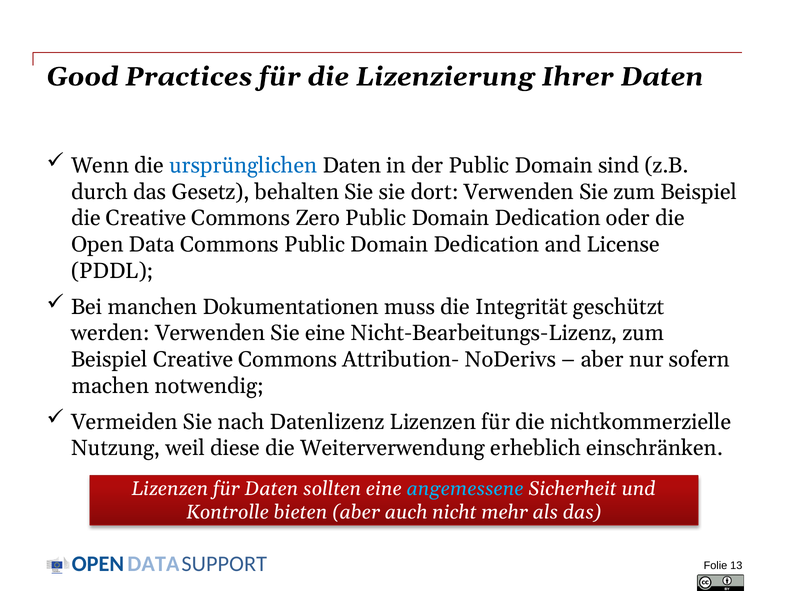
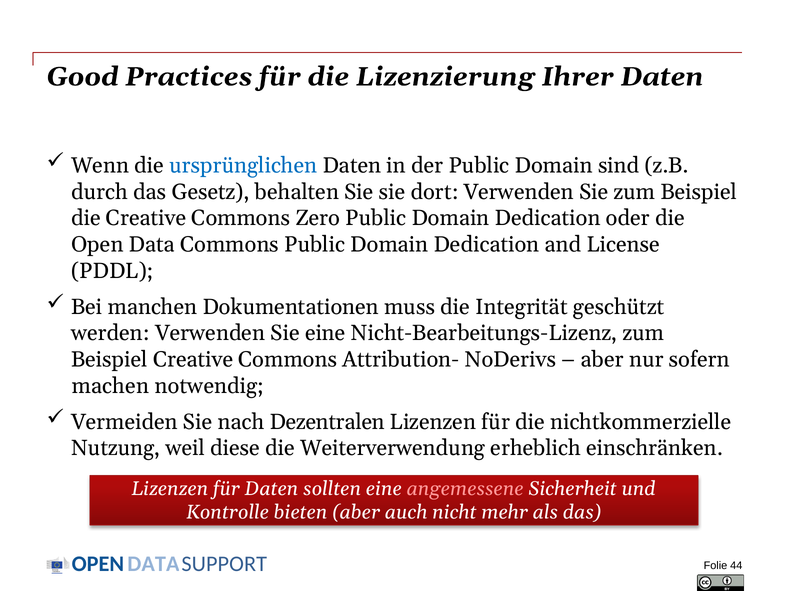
Datenlizenz: Datenlizenz -> Dezentralen
angemessene colour: light blue -> pink
13: 13 -> 44
